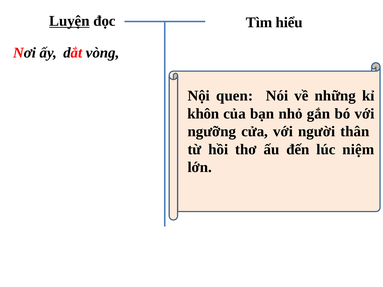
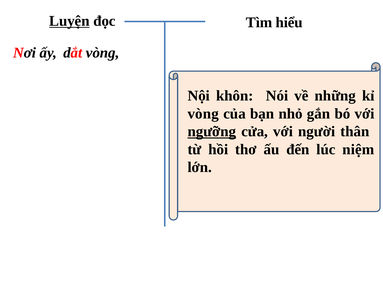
quen: quen -> khôn
khôn at (203, 114): khôn -> vòng
ngưỡng underline: none -> present
